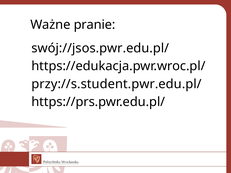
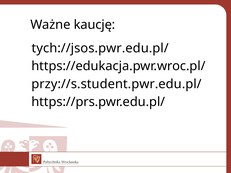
pranie: pranie -> kaucję
swój://jsos.pwr.edu.pl/: swój://jsos.pwr.edu.pl/ -> tych://jsos.pwr.edu.pl/
